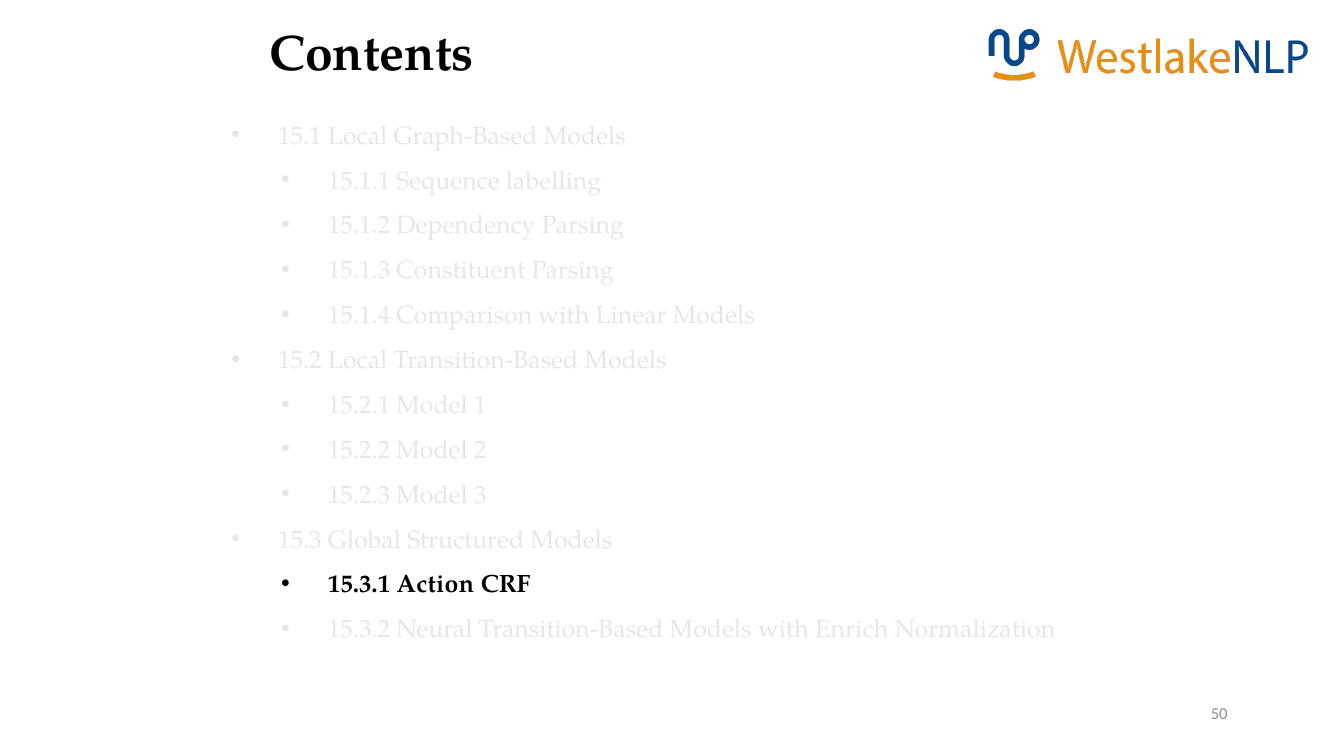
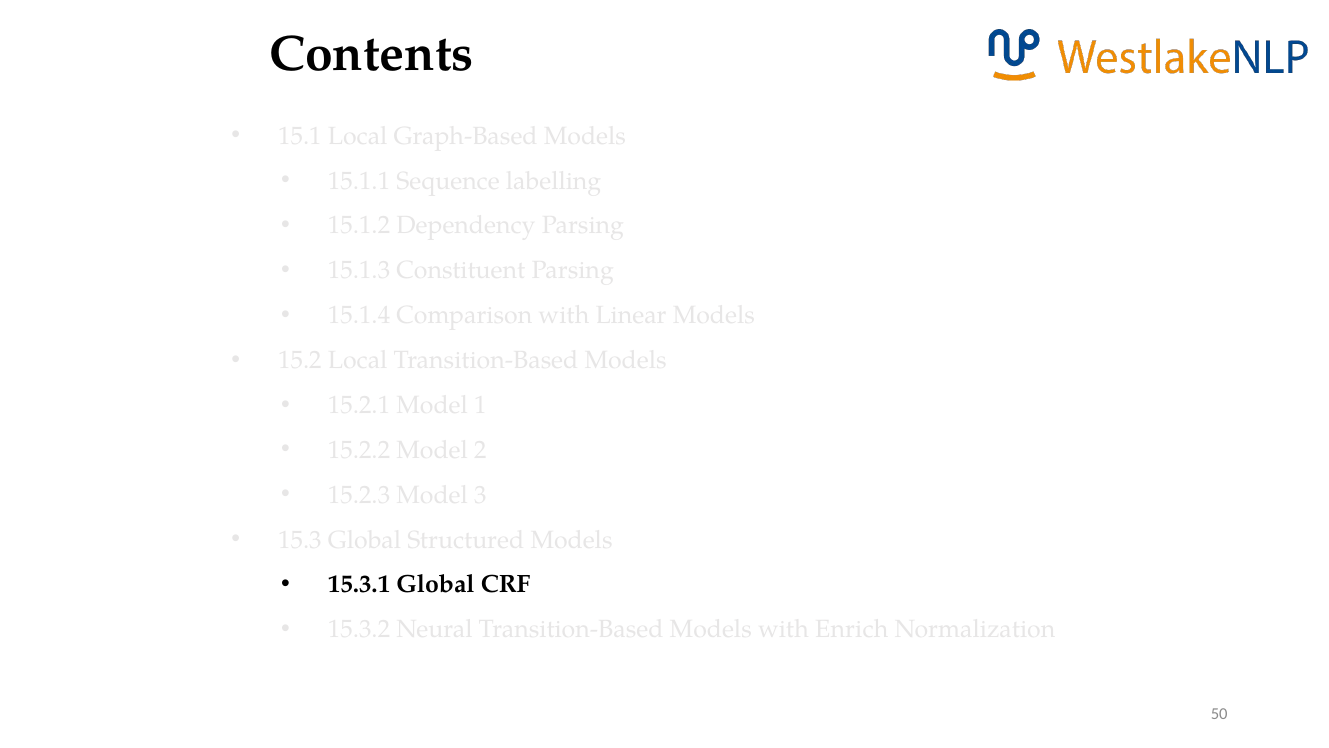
15.3.1 Action: Action -> Global
